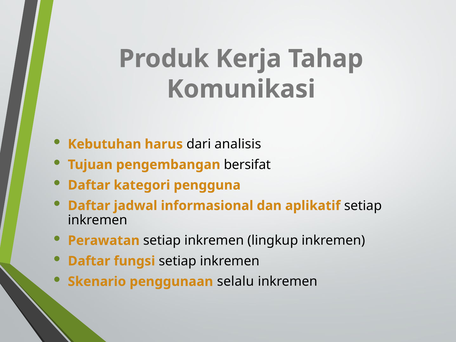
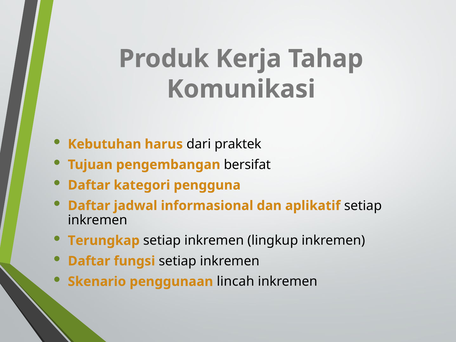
analisis: analisis -> praktek
Perawatan: Perawatan -> Terungkap
selalu: selalu -> lincah
